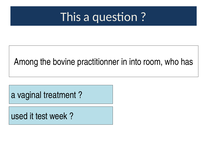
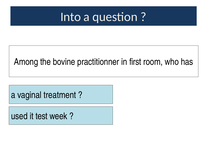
This: This -> Into
into: into -> first
